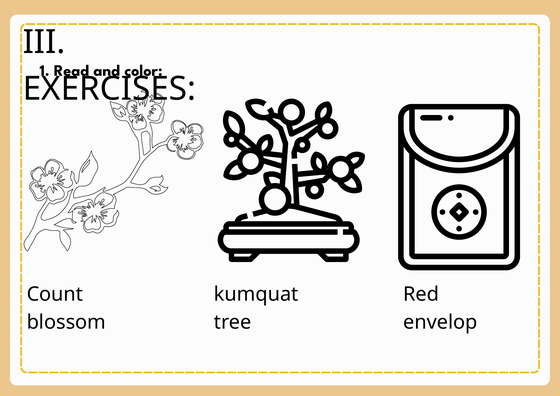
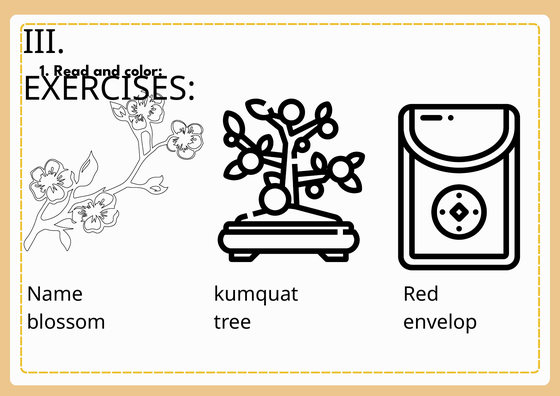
Count: Count -> Name
